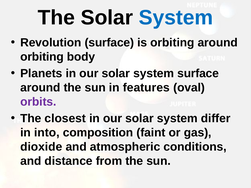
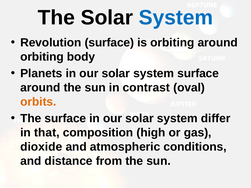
features: features -> contrast
orbits colour: purple -> orange
The closest: closest -> surface
into: into -> that
faint: faint -> high
